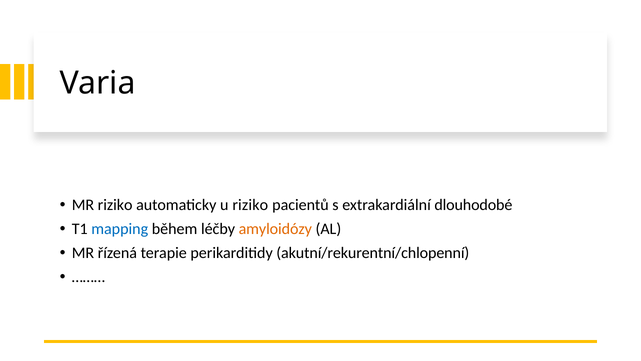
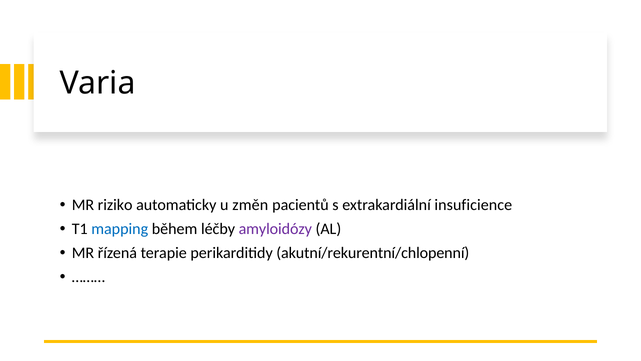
u riziko: riziko -> změn
dlouhodobé: dlouhodobé -> insuficience
amyloidózy colour: orange -> purple
